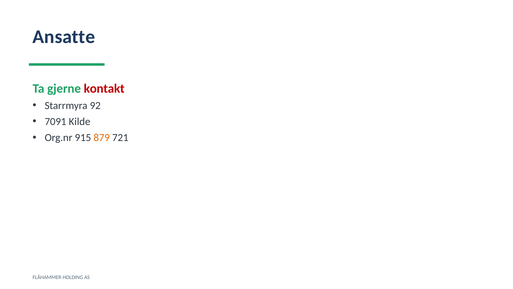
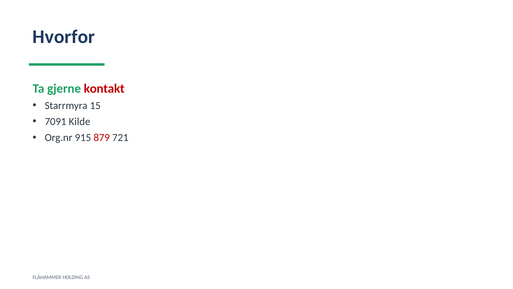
Ansatte: Ansatte -> Hvorfor
92: 92 -> 15
879 colour: orange -> red
